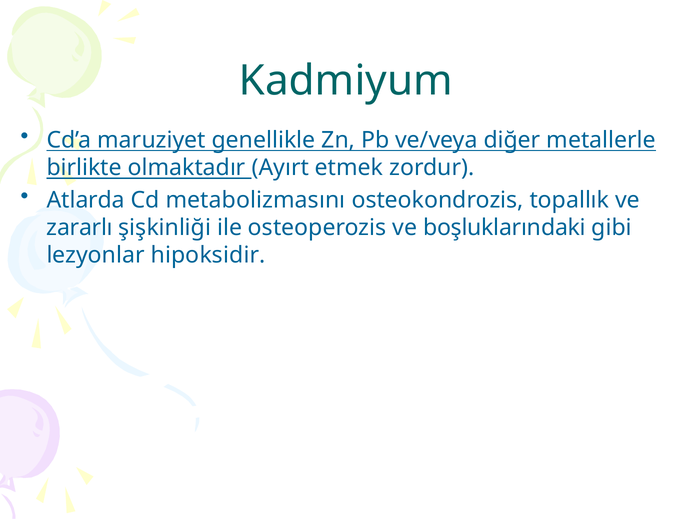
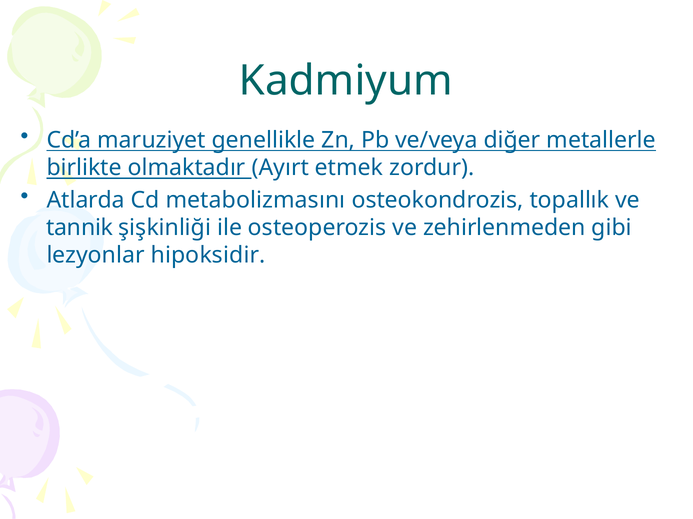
zararlı: zararlı -> tannik
boşluklarındaki: boşluklarındaki -> zehirlenmeden
